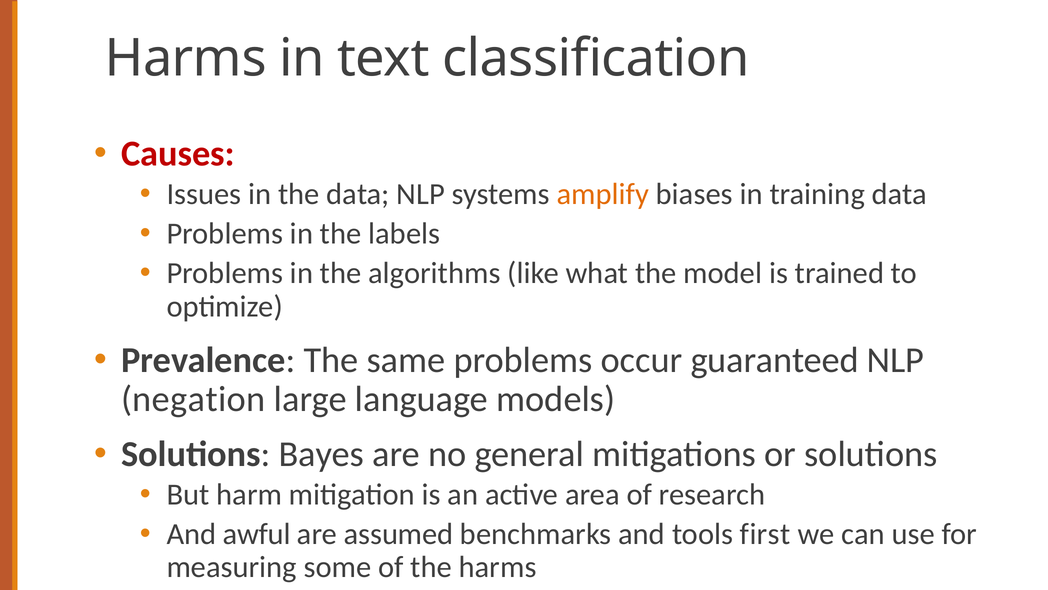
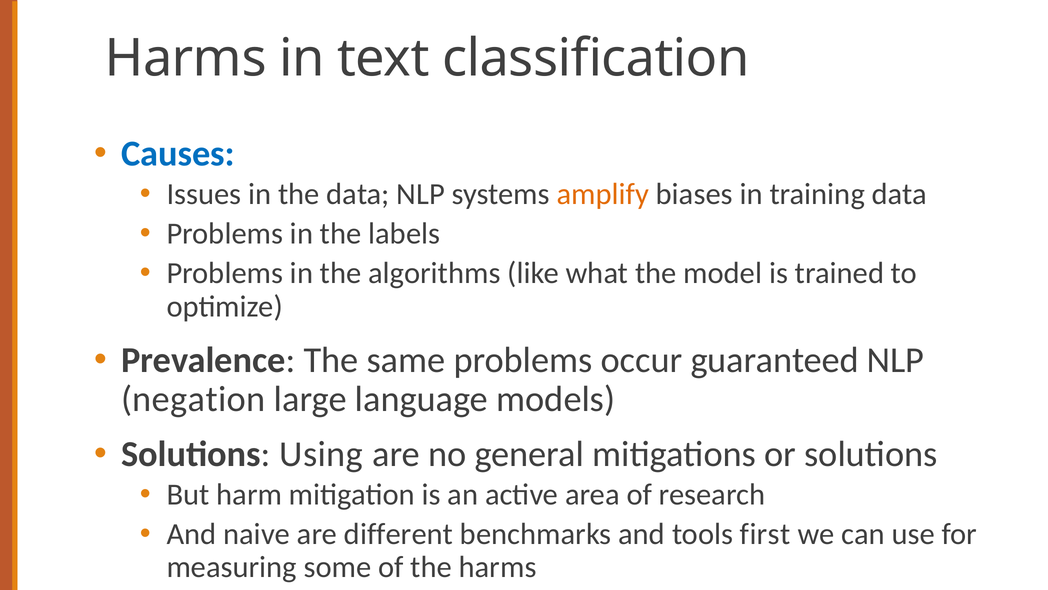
Causes colour: red -> blue
Bayes: Bayes -> Using
awful: awful -> naive
assumed: assumed -> different
